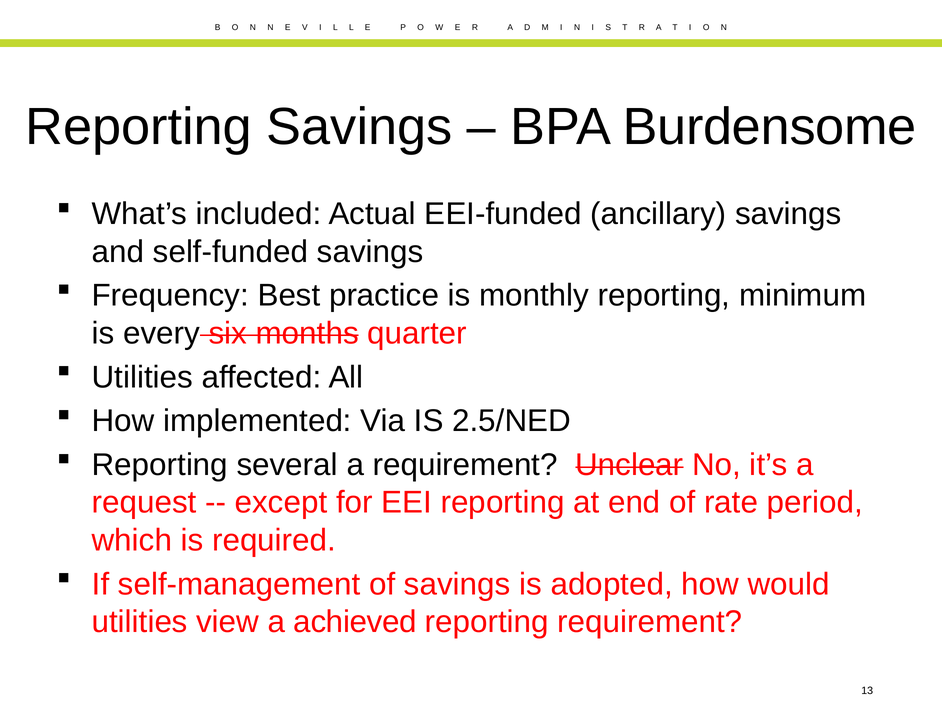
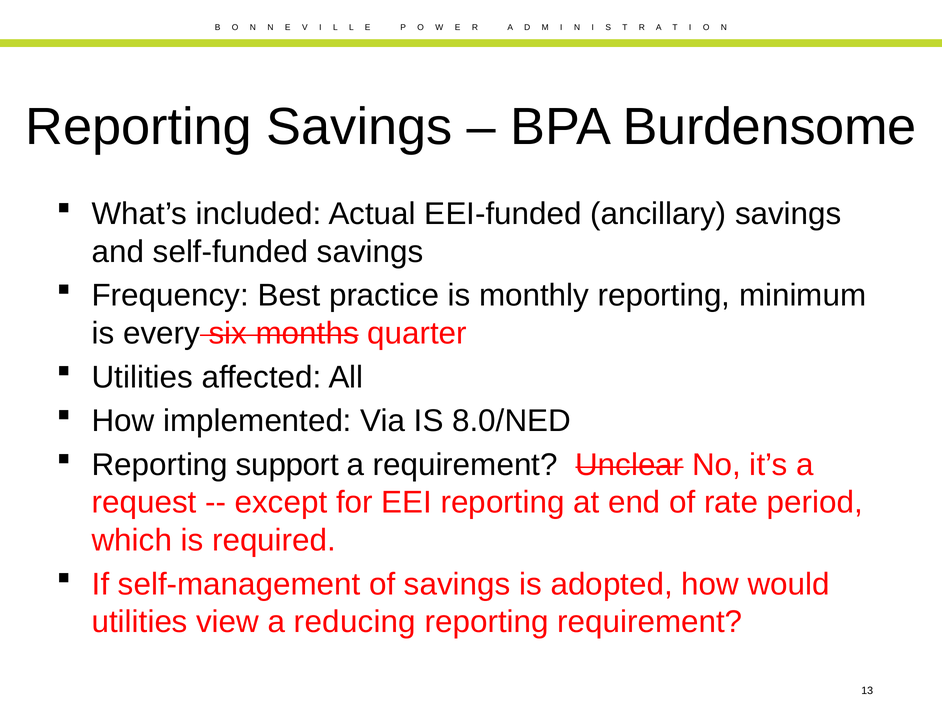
2.5/NED: 2.5/NED -> 8.0/NED
several: several -> support
achieved: achieved -> reducing
